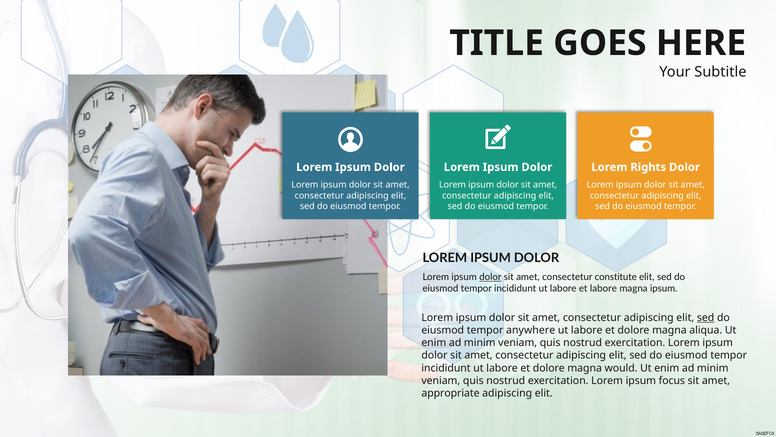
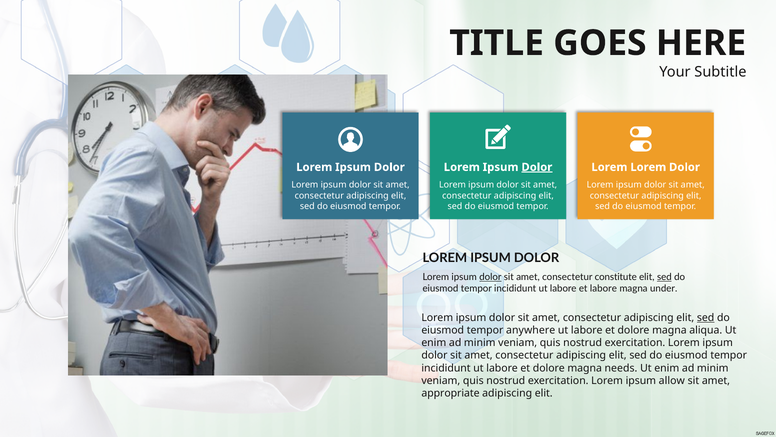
Dolor at (537, 167) underline: none -> present
Lorem Rights: Rights -> Lorem
sed at (664, 277) underline: none -> present
magna ipsum: ipsum -> under
would: would -> needs
focus: focus -> allow
